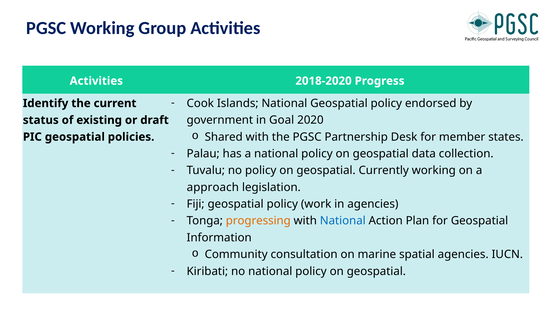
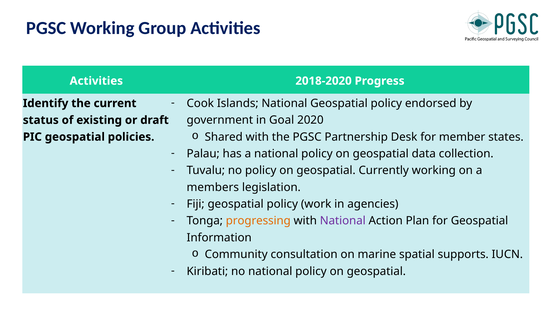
approach: approach -> members
National at (343, 221) colour: blue -> purple
spatial agencies: agencies -> supports
